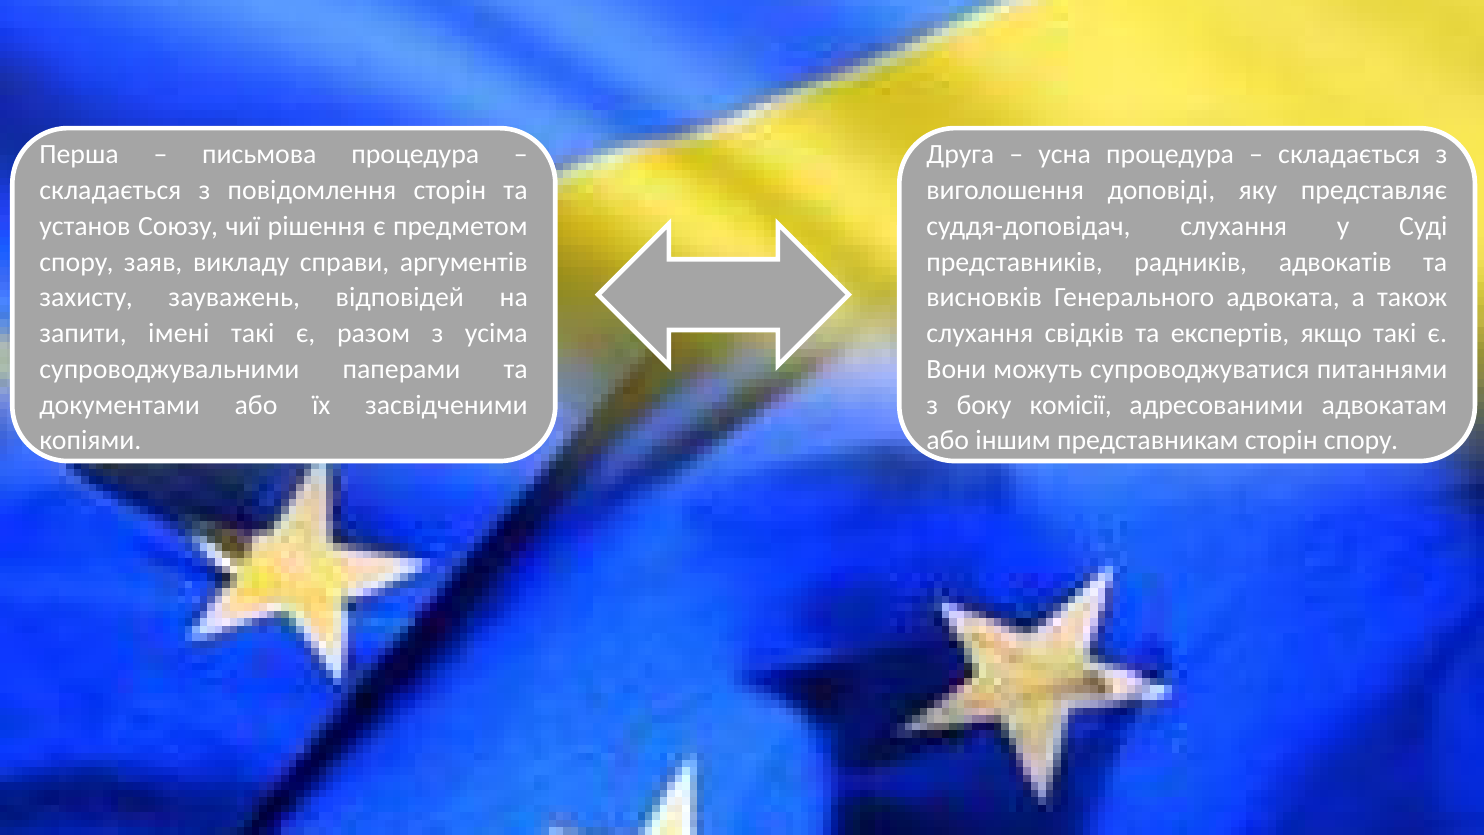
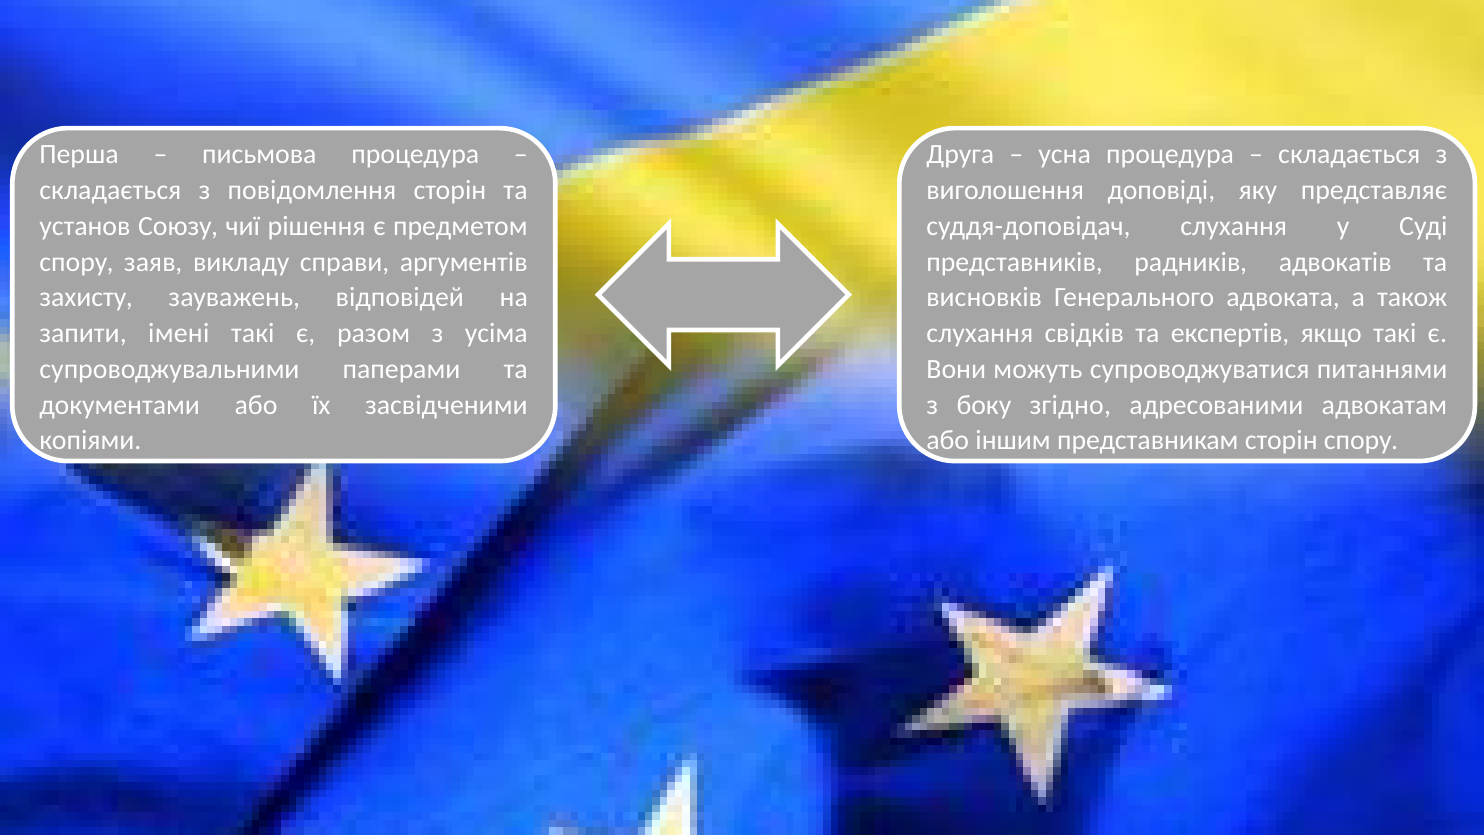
комісії: комісії -> згідно
